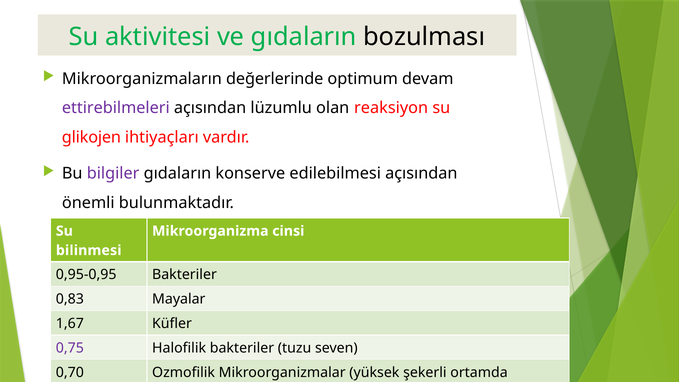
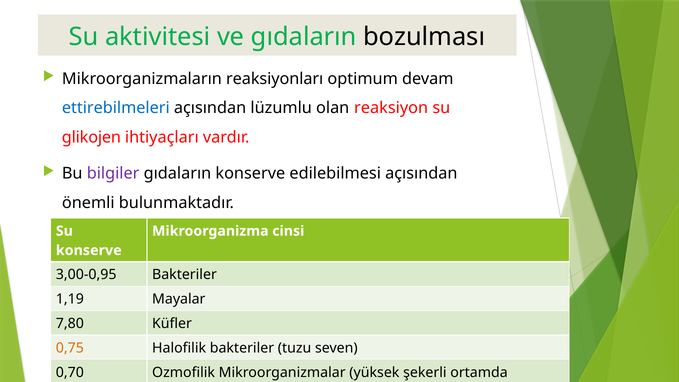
değerlerinde: değerlerinde -> reaksiyonları
ettirebilmeleri colour: purple -> blue
bilinmesi at (89, 250): bilinmesi -> konserve
0,95-0,95: 0,95-0,95 -> 3,00-0,95
0,83: 0,83 -> 1,19
1,67: 1,67 -> 7,80
0,75 colour: purple -> orange
